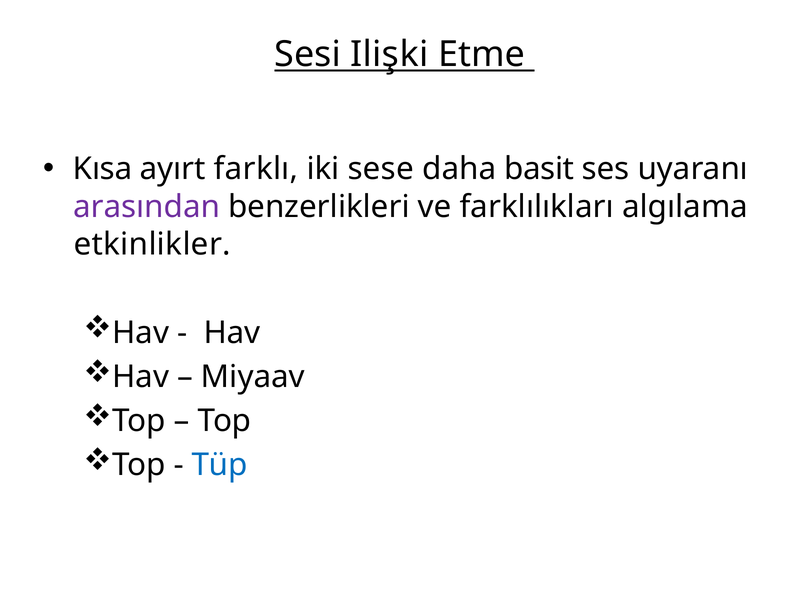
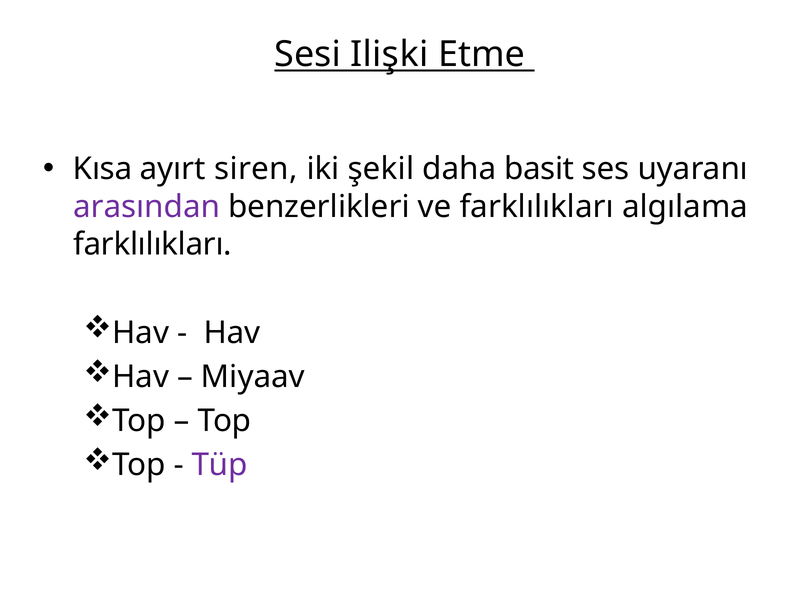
farklı: farklı -> siren
sese: sese -> şekil
etkinlikler at (152, 244): etkinlikler -> farklılıkları
Tüp colour: blue -> purple
